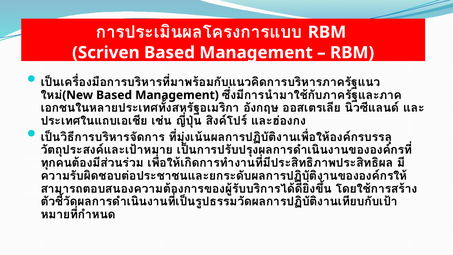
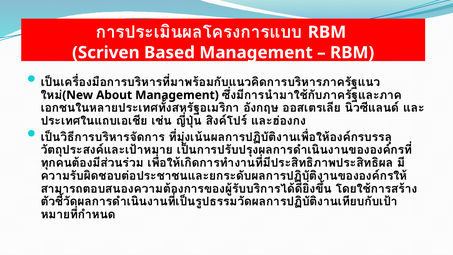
Based at (114, 95): Based -> About
